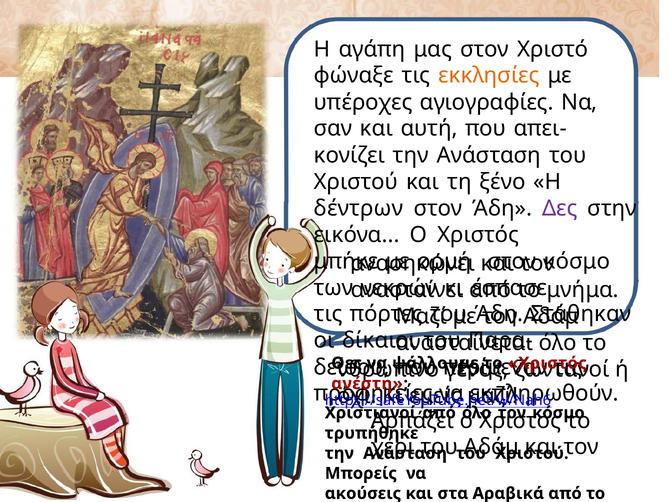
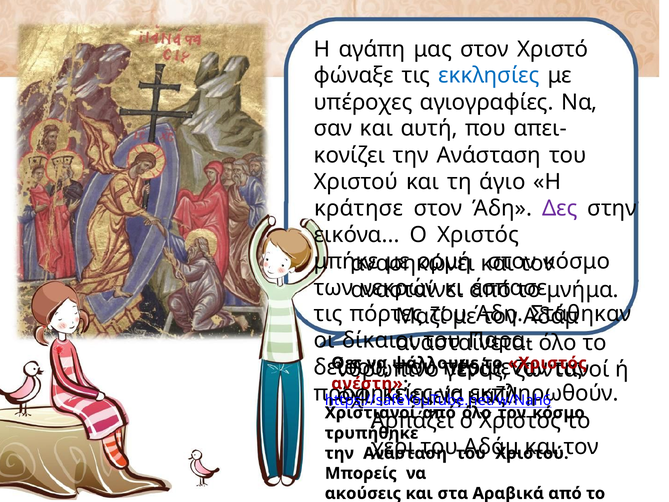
εκκλησίες colour: orange -> blue
ξένο: ξένο -> άγιο
δέντρων: δέντρων -> κράτησε
